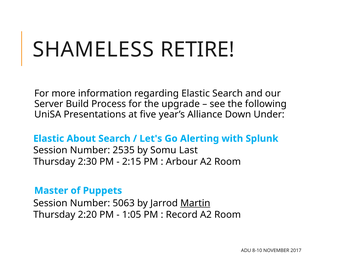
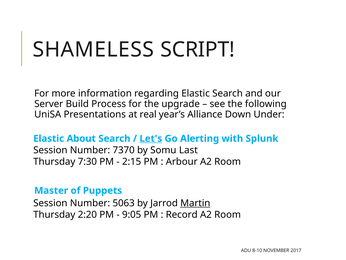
RETIRE: RETIRE -> SCRIPT
five: five -> real
Let's underline: none -> present
2535: 2535 -> 7370
2:30: 2:30 -> 7:30
1:05: 1:05 -> 9:05
